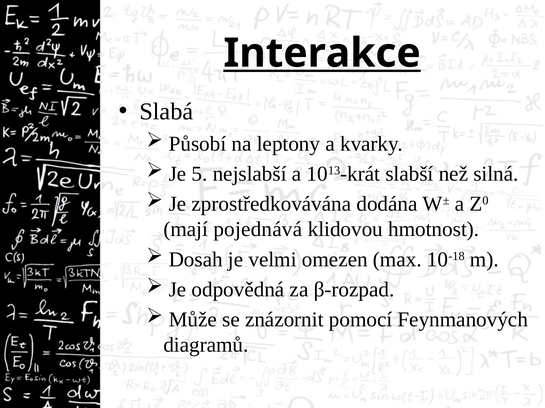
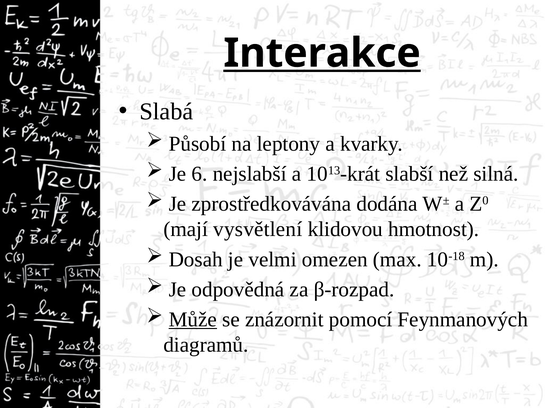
5: 5 -> 6
pojednává: pojednává -> vysvětlení
Může underline: none -> present
